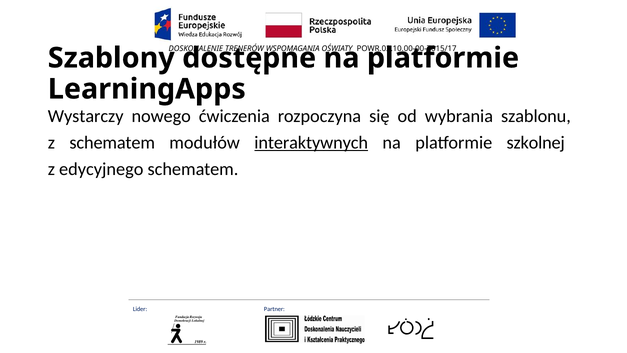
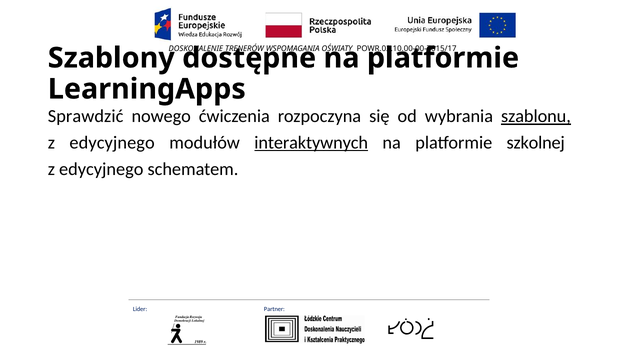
Wystarczy: Wystarczy -> Sprawdzić
szablonu underline: none -> present
schematem at (112, 143): schematem -> edycyjnego
